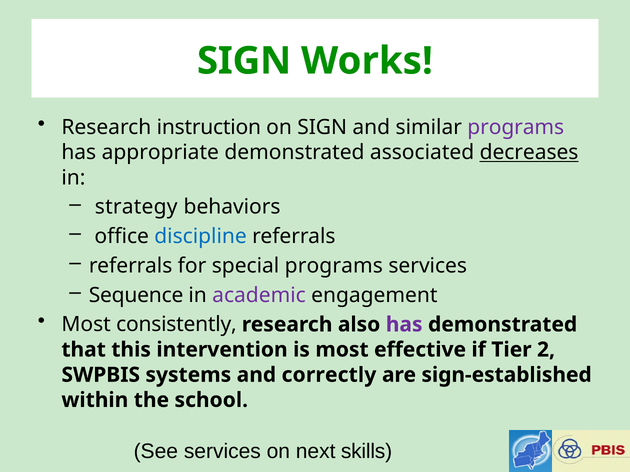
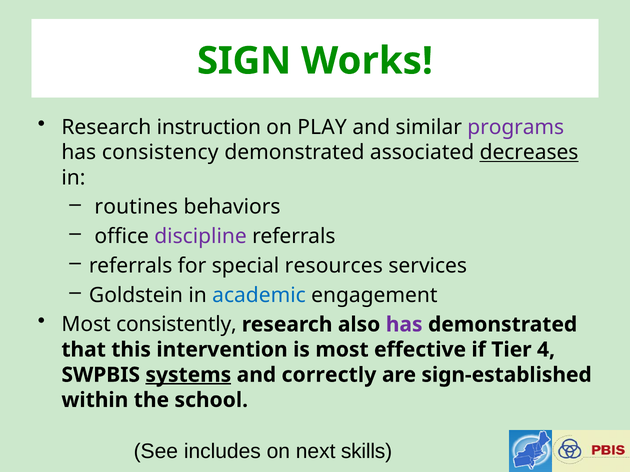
on SIGN: SIGN -> PLAY
appropriate: appropriate -> consistency
strategy: strategy -> routines
discipline colour: blue -> purple
special programs: programs -> resources
Sequence: Sequence -> Goldstein
academic colour: purple -> blue
2: 2 -> 4
systems underline: none -> present
See services: services -> includes
